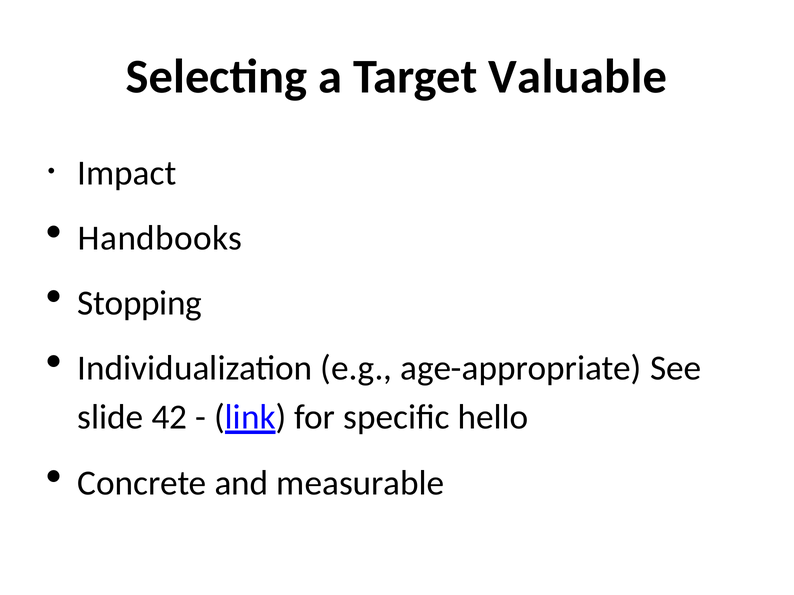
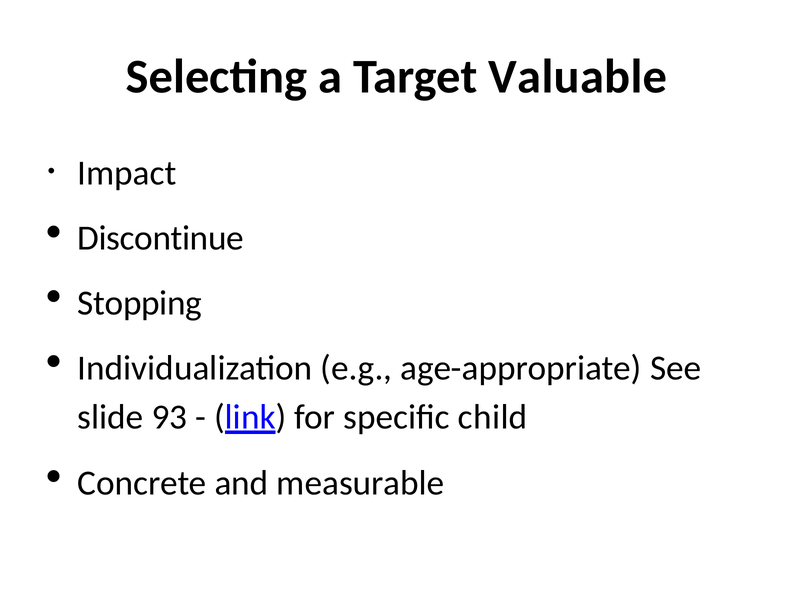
Handbooks: Handbooks -> Discontinue
42: 42 -> 93
hello: hello -> child
